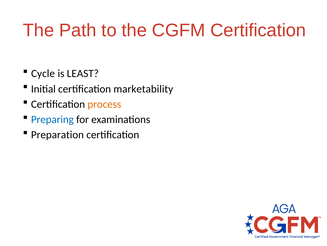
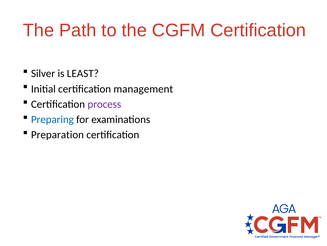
Cycle: Cycle -> Silver
marketability: marketability -> management
process colour: orange -> purple
